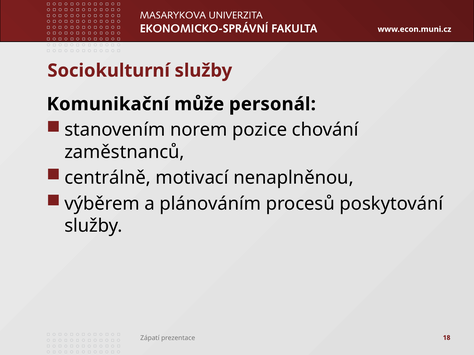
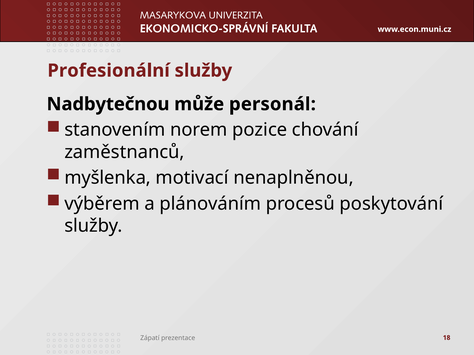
Sociokulturní: Sociokulturní -> Profesionální
Komunikační: Komunikační -> Nadbytečnou
centrálně: centrálně -> myšlenka
